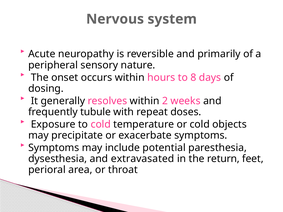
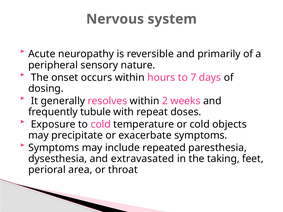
8: 8 -> 7
potential: potential -> repeated
return: return -> taking
